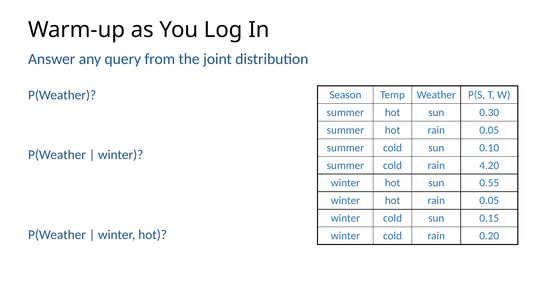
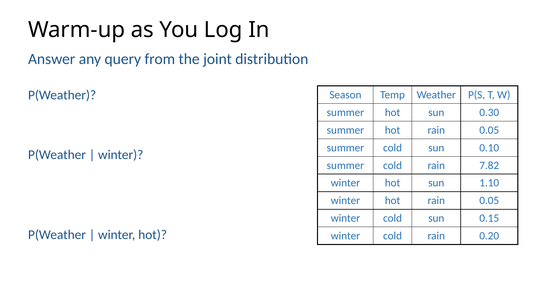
4.20: 4.20 -> 7.82
0.55: 0.55 -> 1.10
